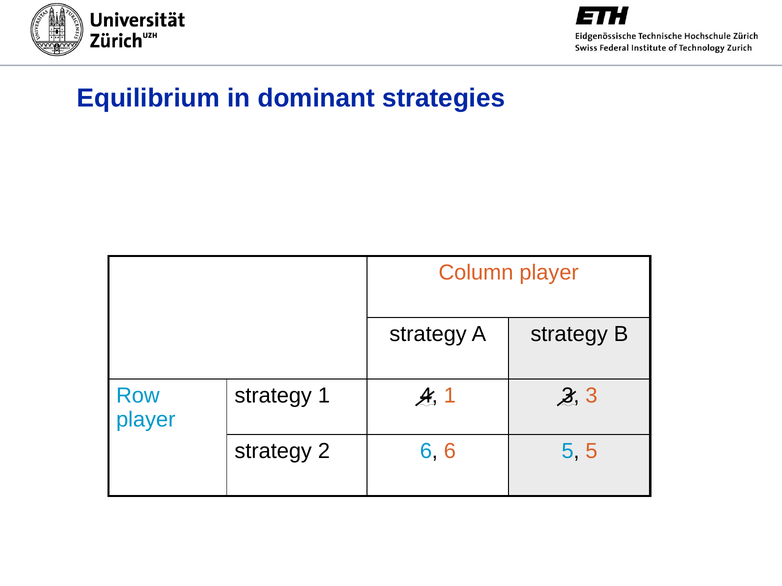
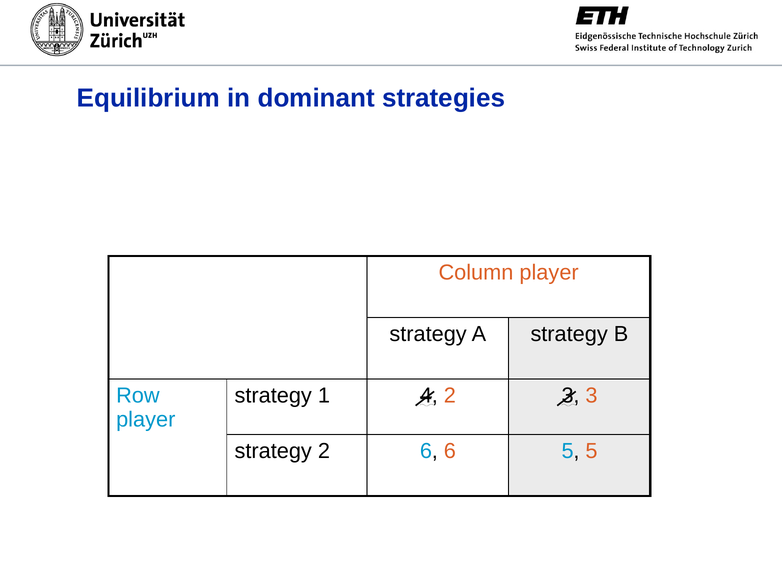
4 1: 1 -> 2
